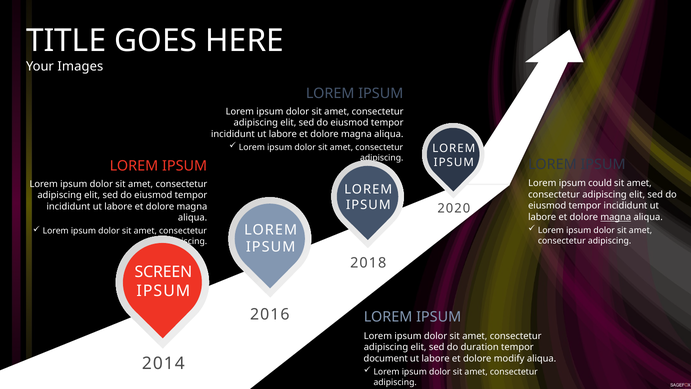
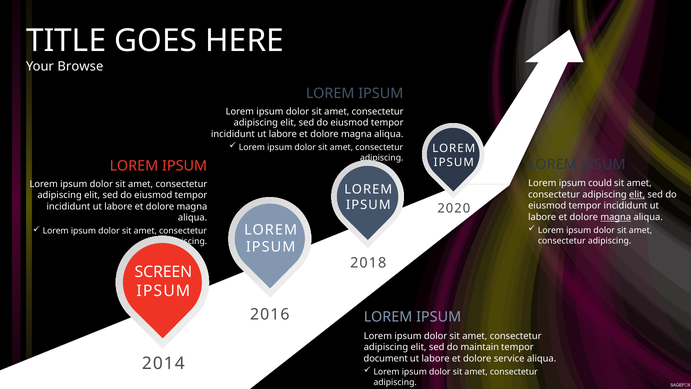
Images: Images -> Browse
elit at (637, 194) underline: none -> present
duration: duration -> maintain
modify: modify -> service
